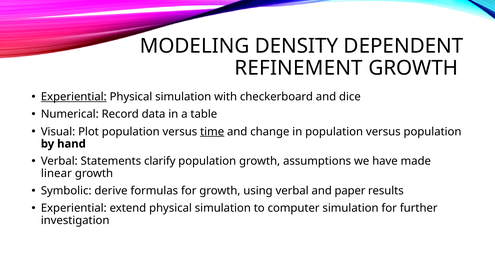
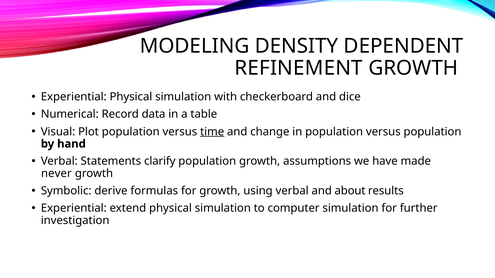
Experiential at (74, 97) underline: present -> none
linear: linear -> never
paper: paper -> about
